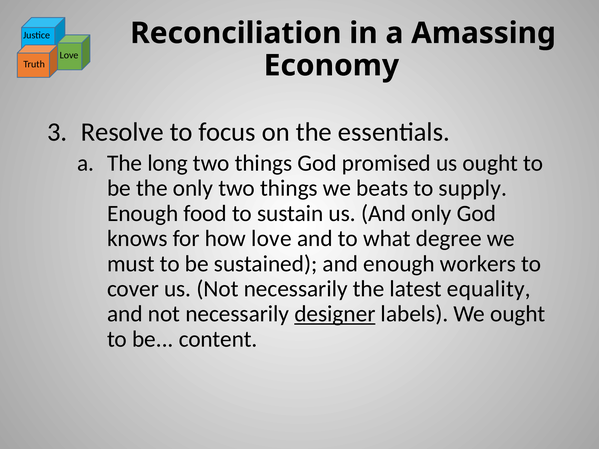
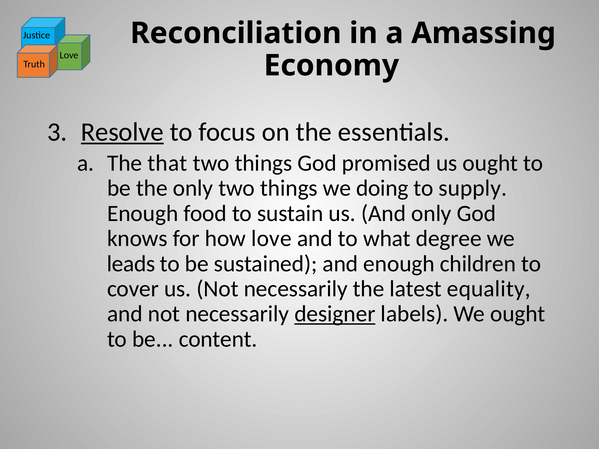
Resolve underline: none -> present
long: long -> that
beats: beats -> doing
must: must -> leads
workers: workers -> children
